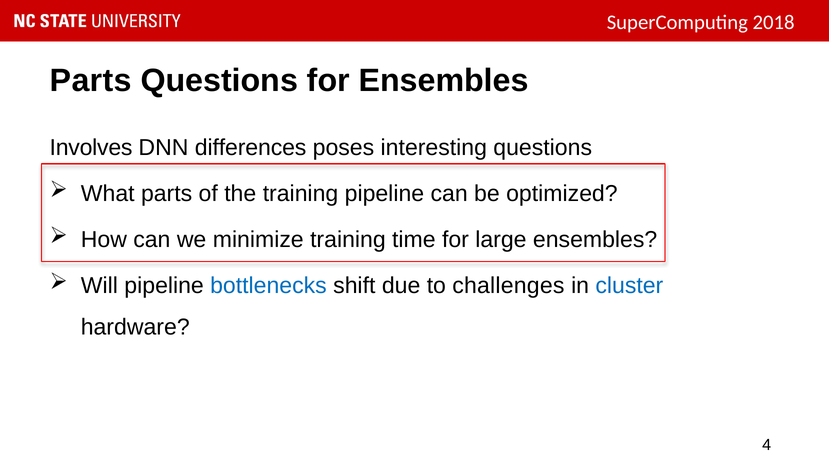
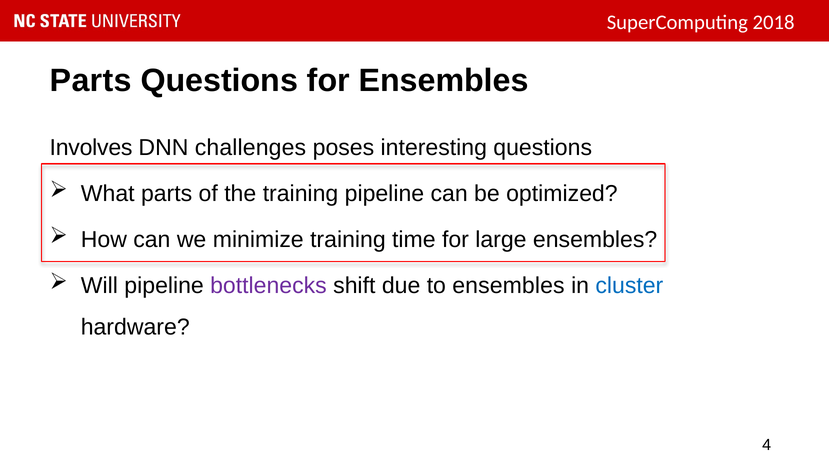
differences: differences -> challenges
bottlenecks colour: blue -> purple
to challenges: challenges -> ensembles
